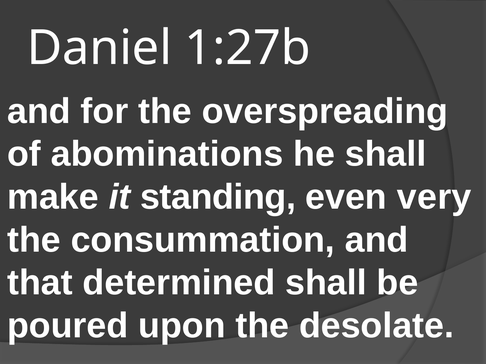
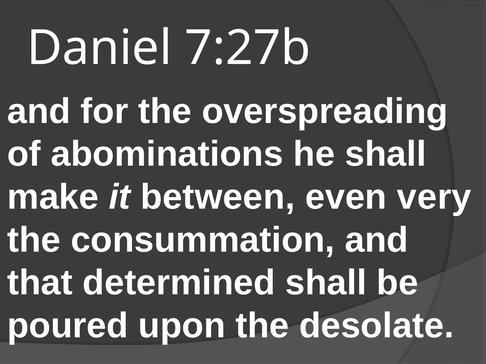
1:27b: 1:27b -> 7:27b
standing: standing -> between
